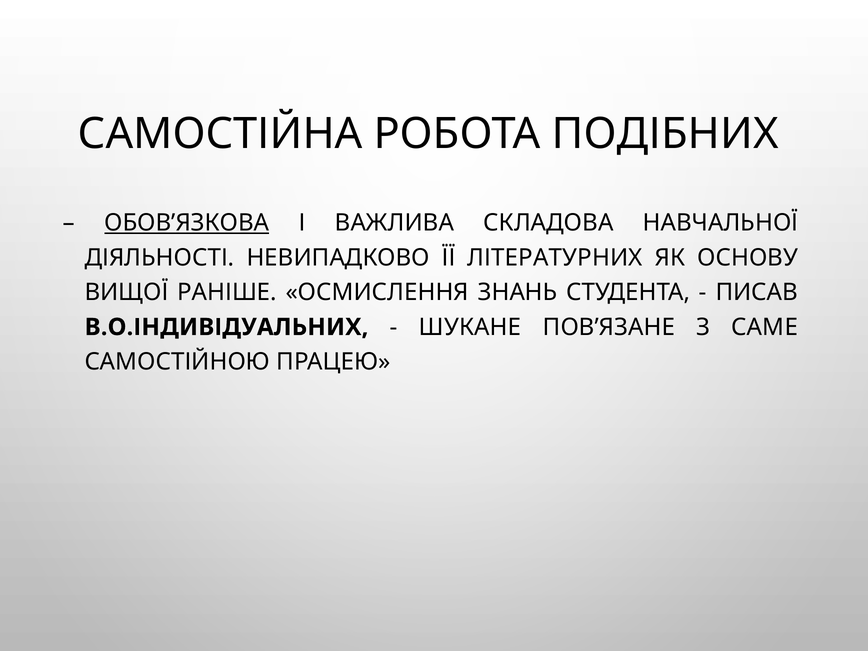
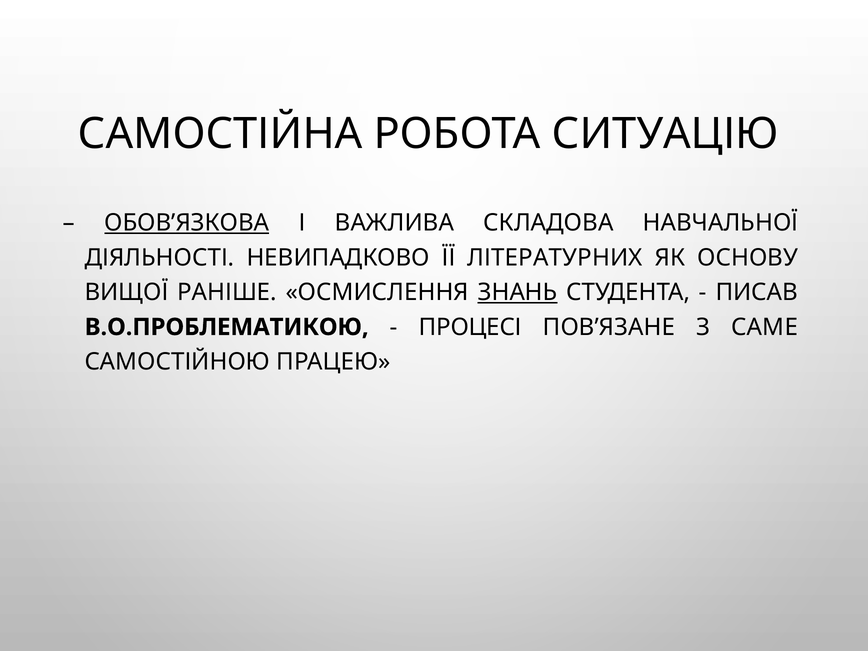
ПОДІБНИХ: ПОДІБНИХ -> СИТУАЦІЮ
ЗНАНЬ underline: none -> present
В.О.ІНДИВІДУАЛЬНИХ: В.О.ІНДИВІДУАЛЬНИХ -> В.О.ПРОБЛЕМАТИКОЮ
ШУКАНЕ: ШУКАНЕ -> ПРОЦЕСІ
